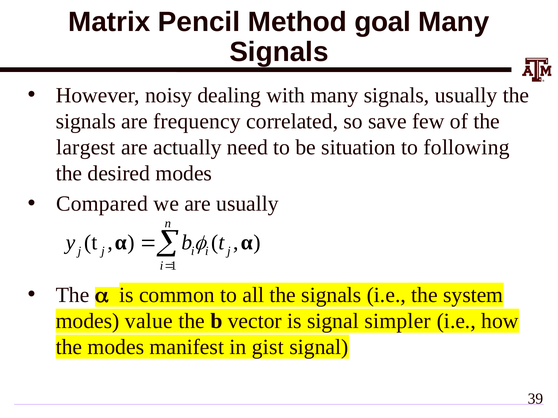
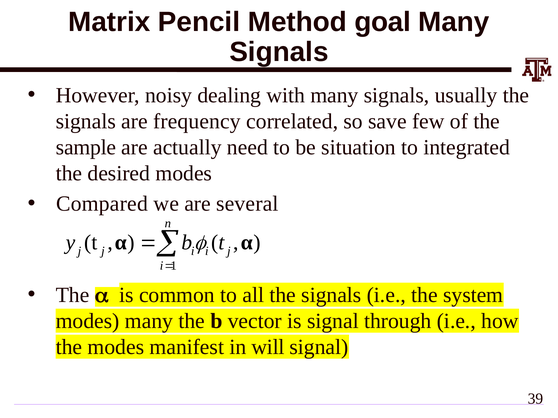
largest: largest -> sample
following: following -> integrated
are usually: usually -> several
modes value: value -> many
simpler: simpler -> through
gist: gist -> will
